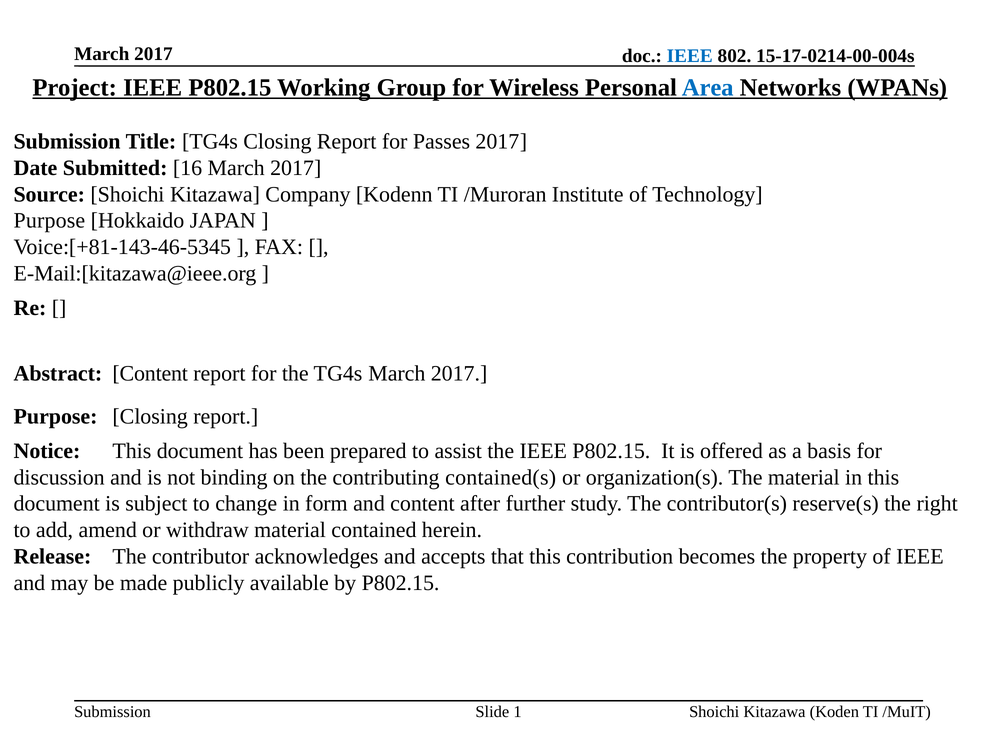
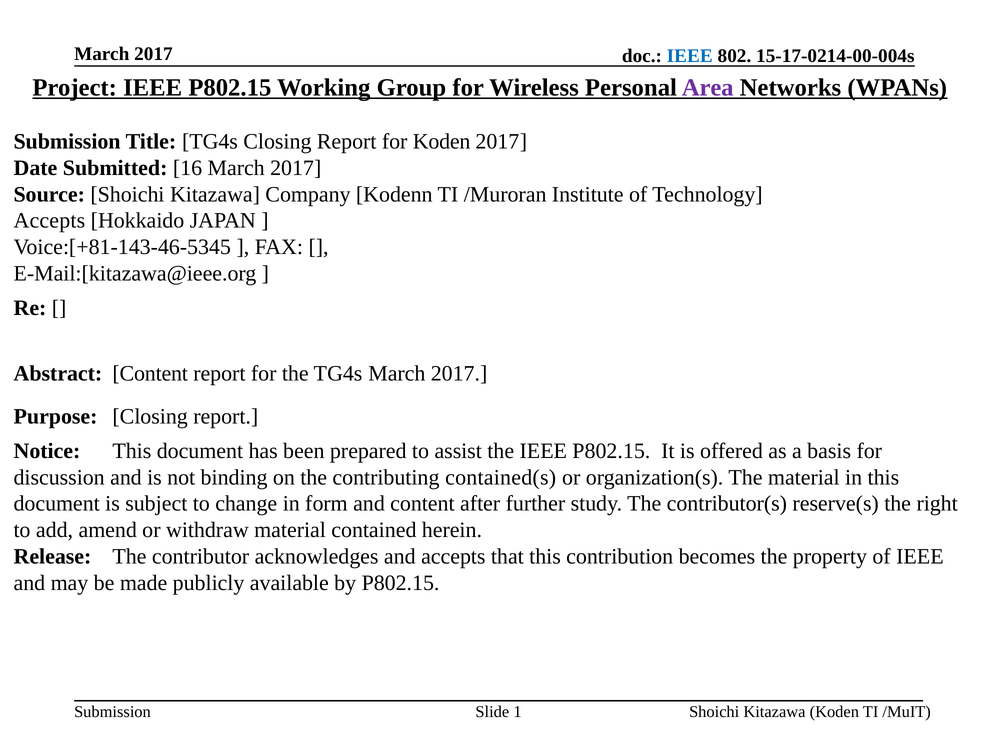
Area colour: blue -> purple
for Passes: Passes -> Koden
Purpose at (49, 221): Purpose -> Accepts
